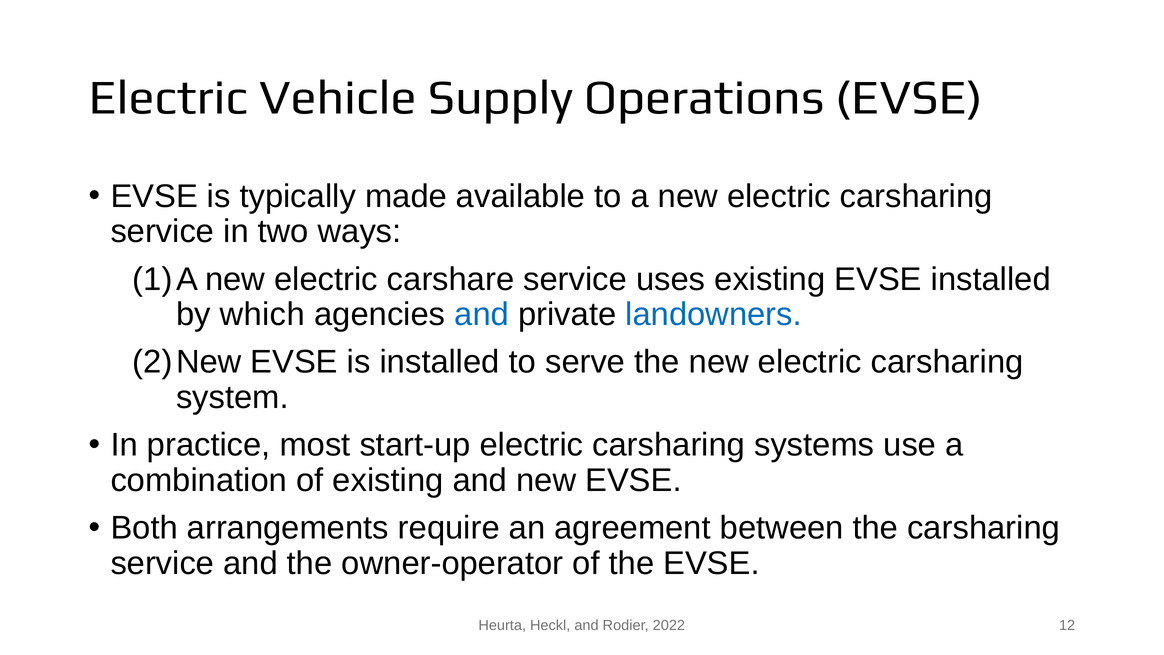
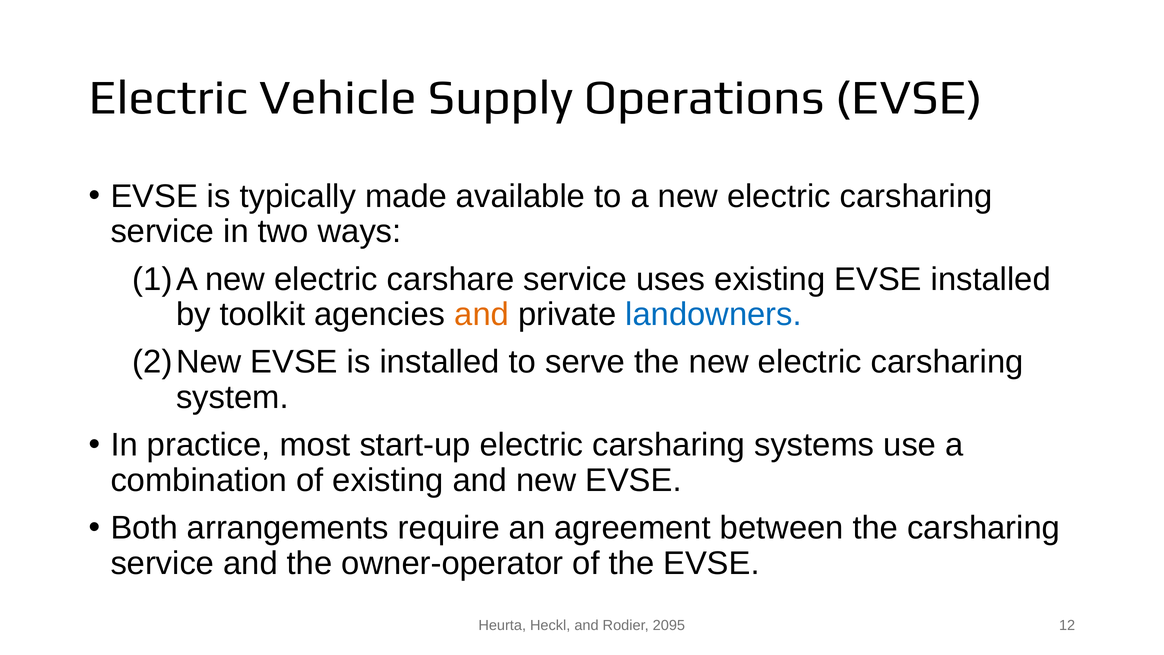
which: which -> toolkit
and at (482, 315) colour: blue -> orange
2022: 2022 -> 2095
